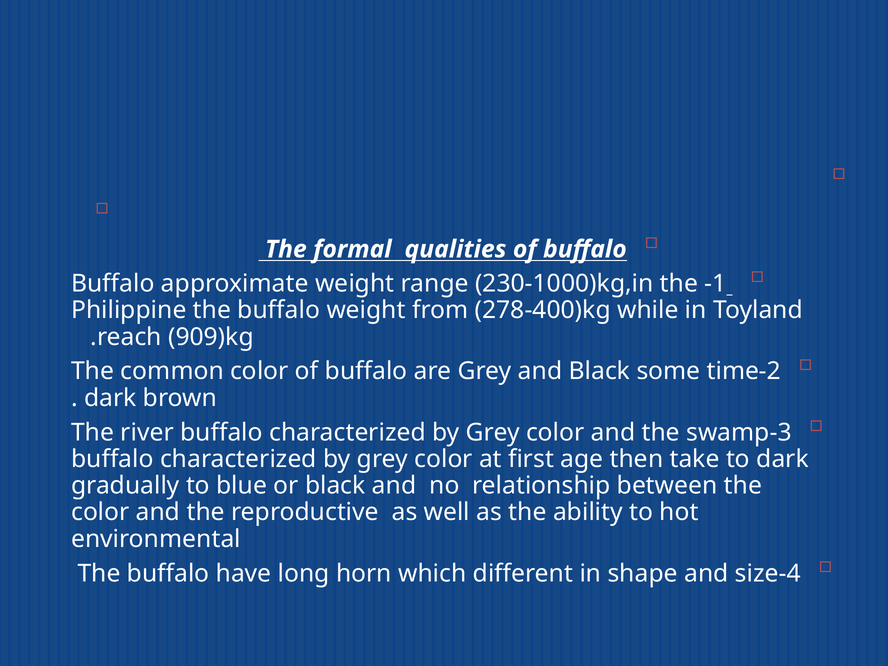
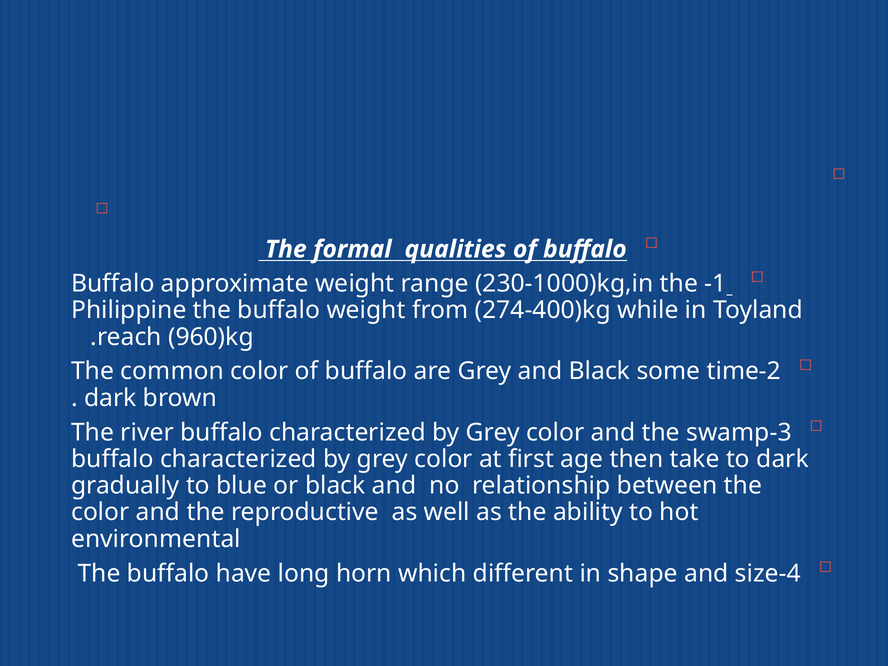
278-400)kg: 278-400)kg -> 274-400)kg
909)kg: 909)kg -> 960)kg
